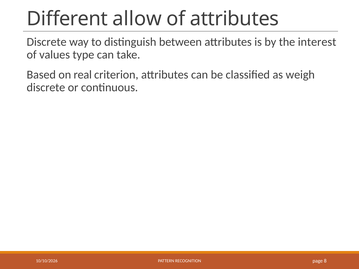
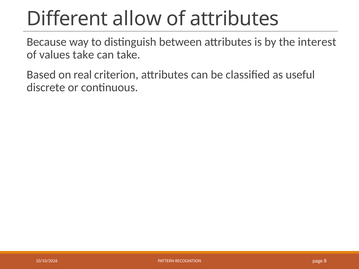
Discrete at (47, 42): Discrete -> Because
values type: type -> take
weigh: weigh -> useful
